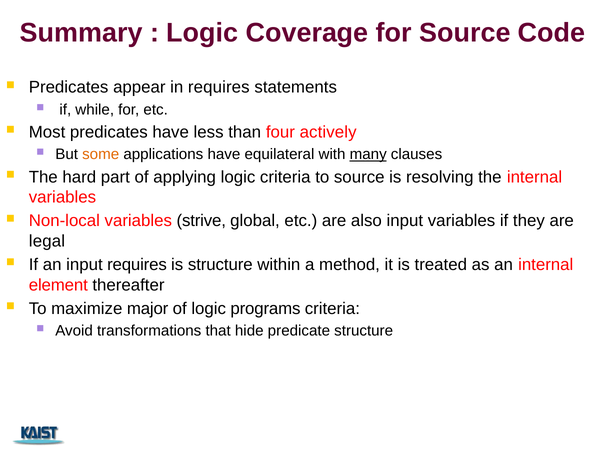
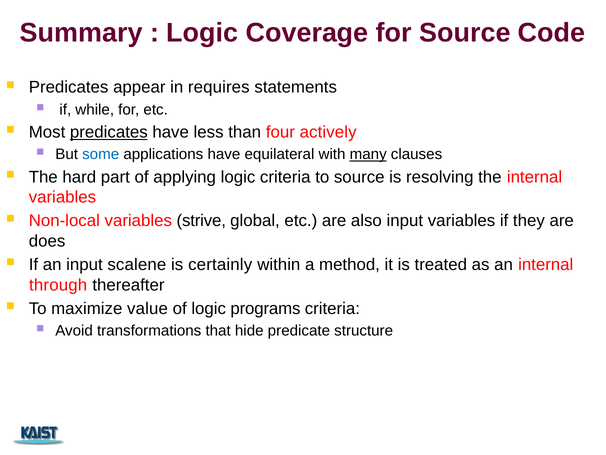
predicates at (109, 132) underline: none -> present
some colour: orange -> blue
legal: legal -> does
input requires: requires -> scalene
is structure: structure -> certainly
element: element -> through
major: major -> value
